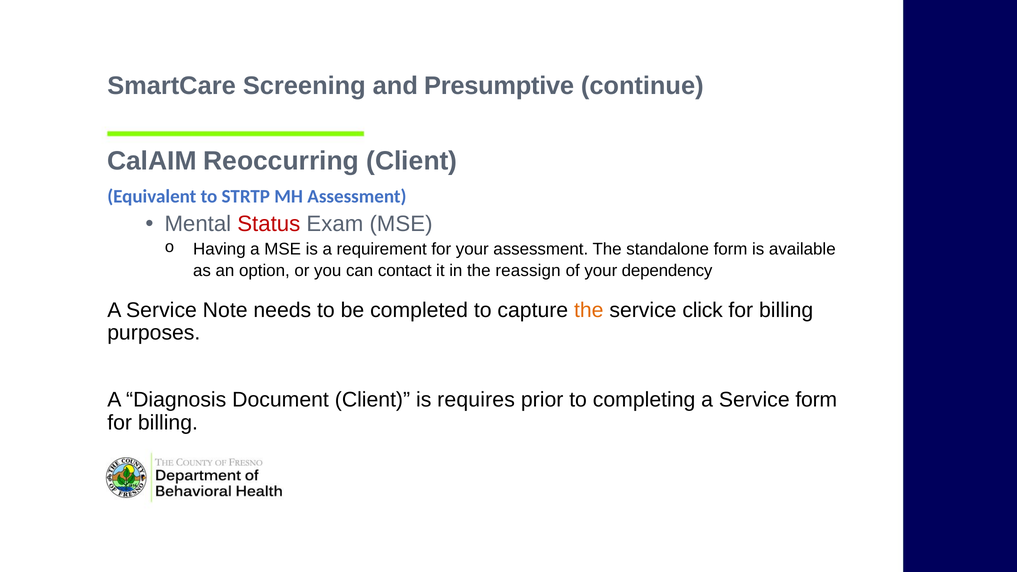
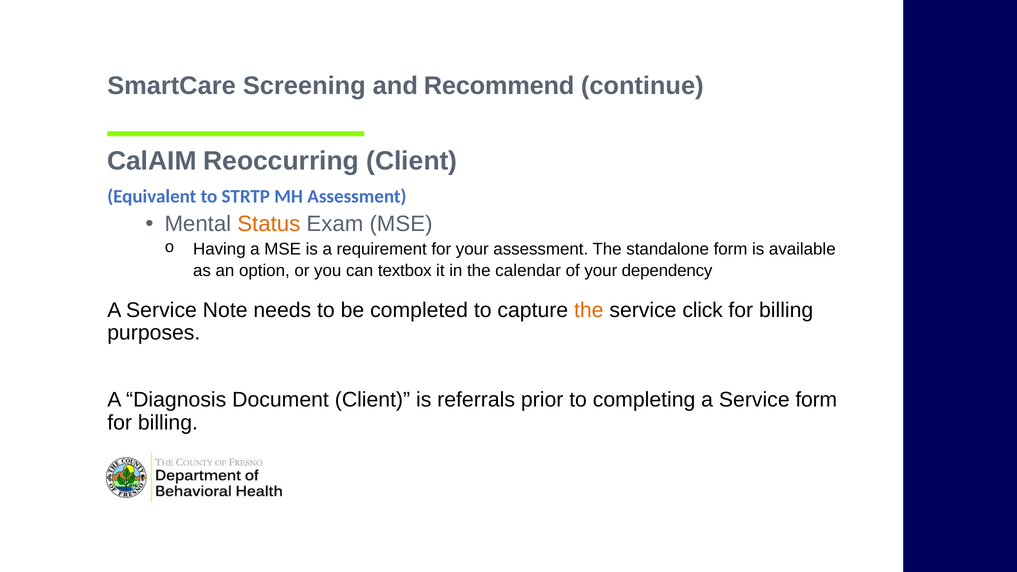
Presumptive: Presumptive -> Recommend
Status colour: red -> orange
contact: contact -> textbox
reassign: reassign -> calendar
requires: requires -> referrals
